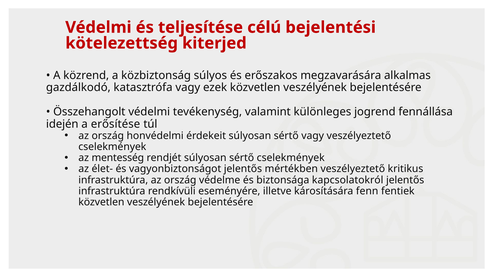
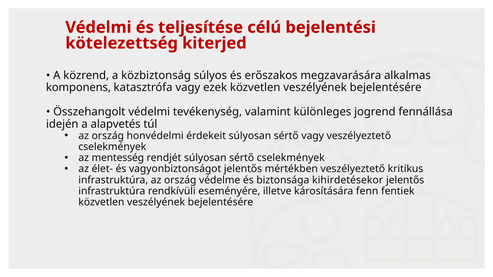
gazdálkodó: gazdálkodó -> komponens
erősítése: erősítése -> alapvetés
kapcsolatokról: kapcsolatokról -> kihirdetésekor
